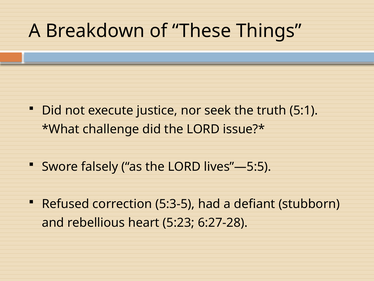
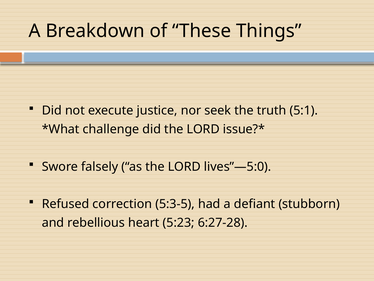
lives”—5:5: lives”—5:5 -> lives”—5:0
